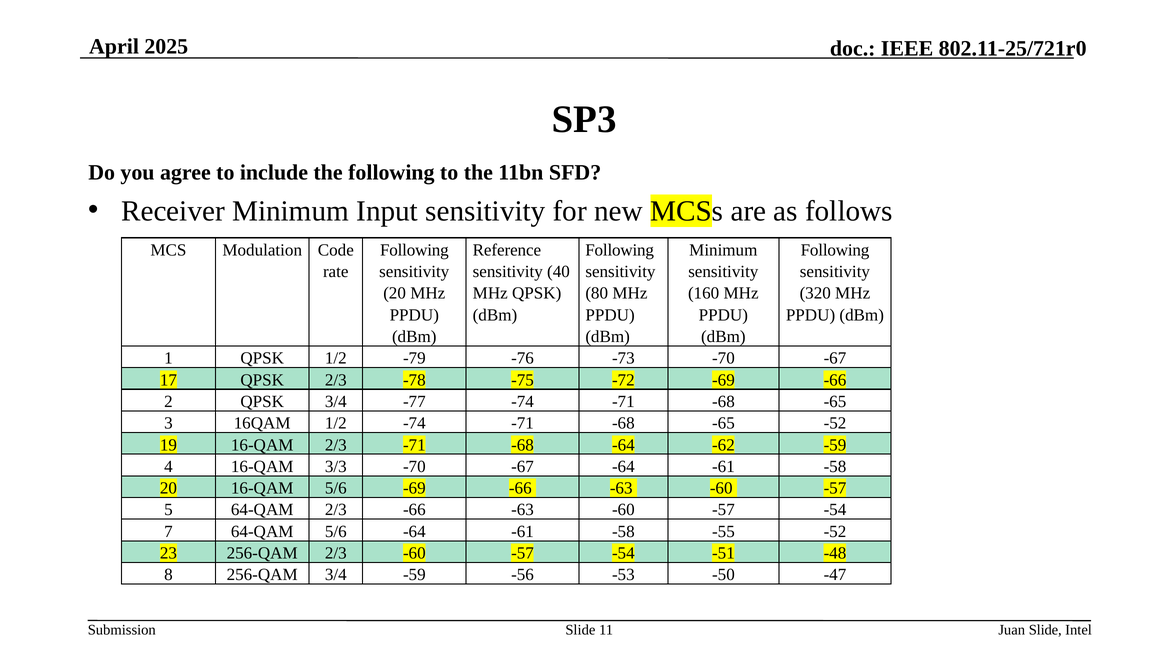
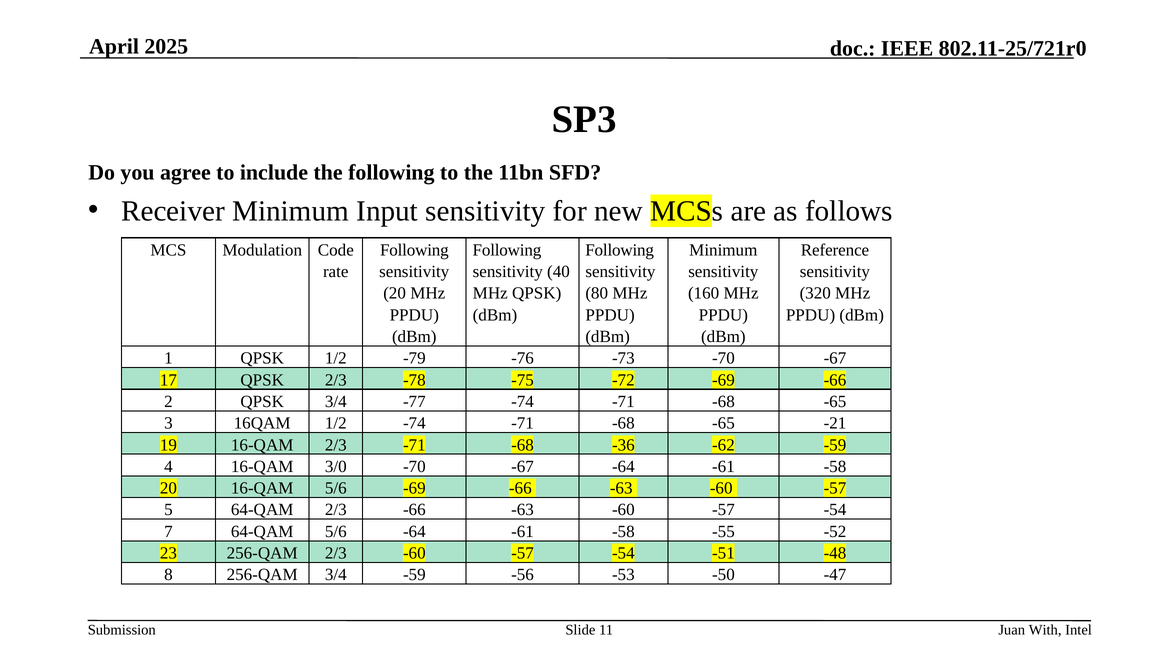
Reference at (507, 250): Reference -> Following
Following at (835, 250): Following -> Reference
-65 -52: -52 -> -21
-68 -64: -64 -> -36
3/3: 3/3 -> 3/0
Juan Slide: Slide -> With
